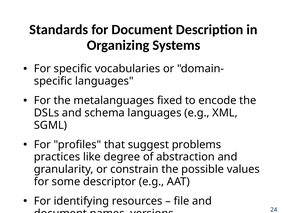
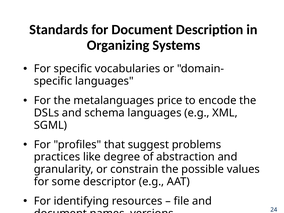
fixed: fixed -> price
